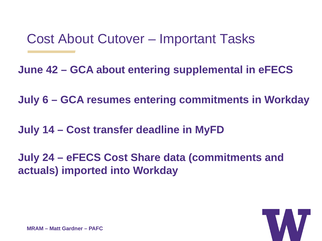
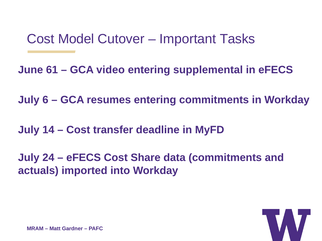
Cost About: About -> Model
42: 42 -> 61
GCA about: about -> video
